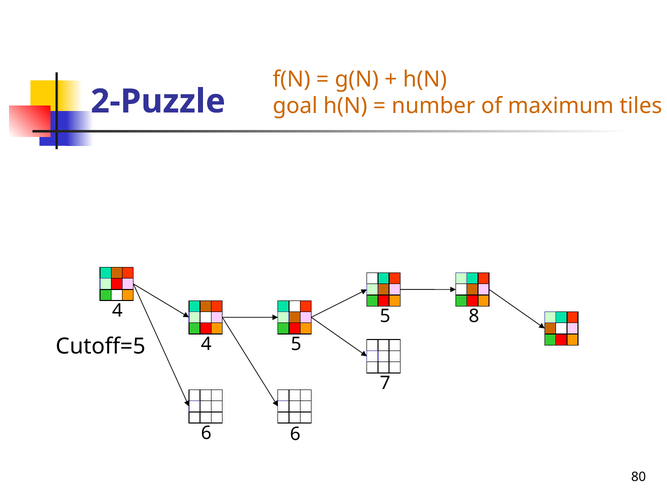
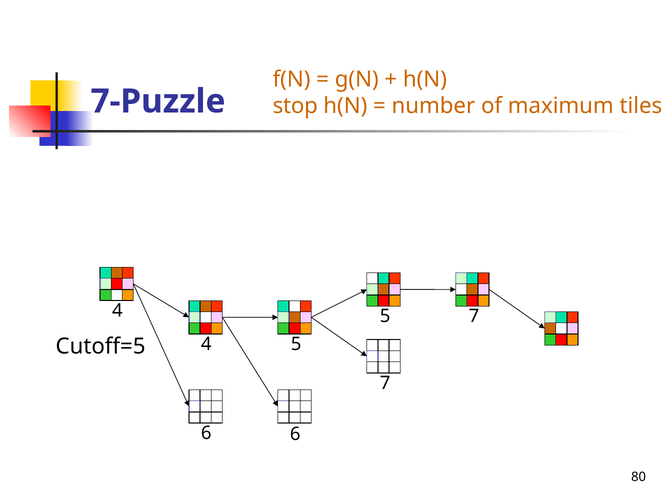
2-Puzzle: 2-Puzzle -> 7-Puzzle
goal: goal -> stop
8 at (474, 316): 8 -> 7
